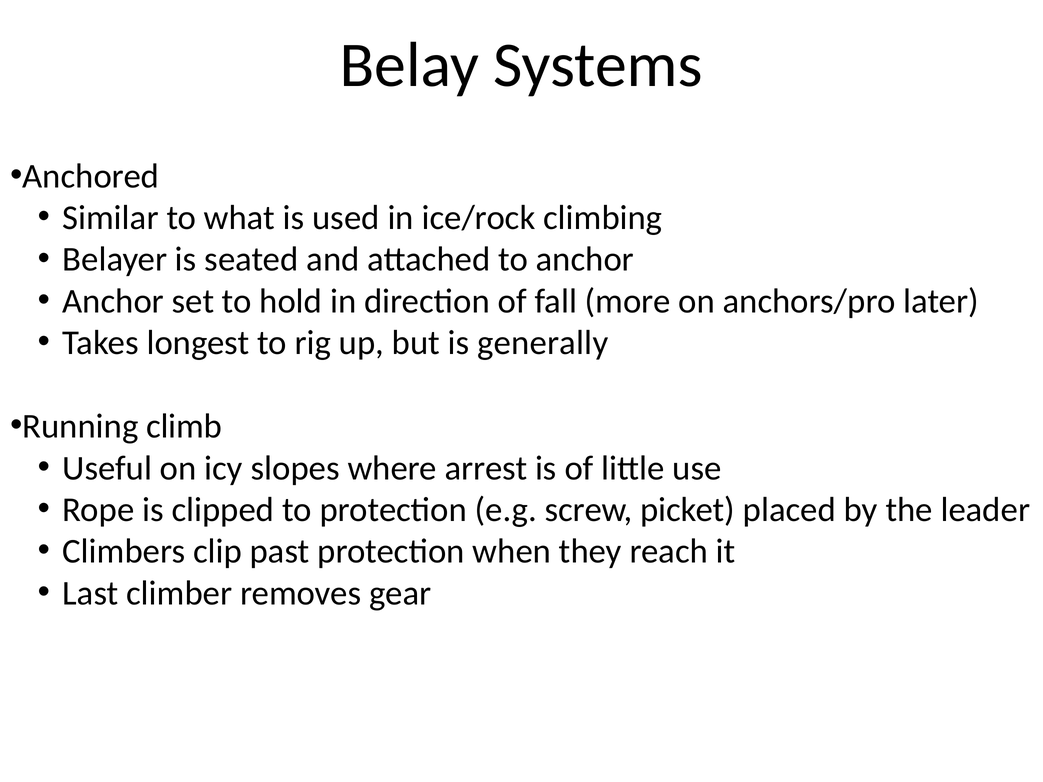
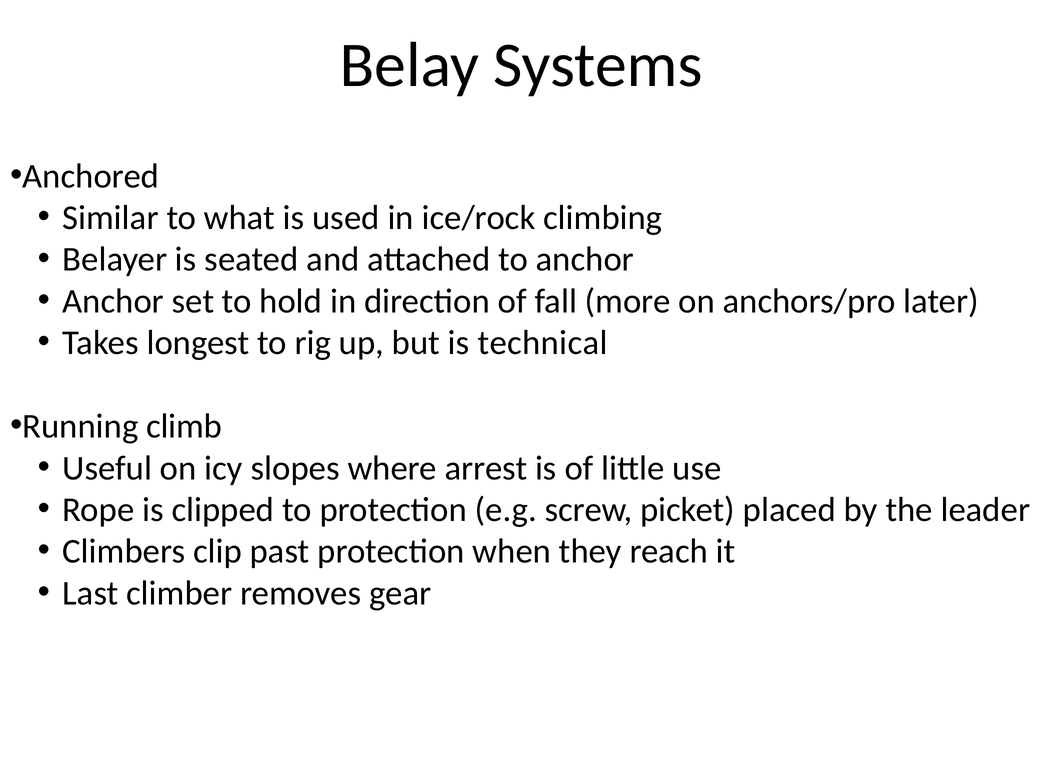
generally: generally -> technical
